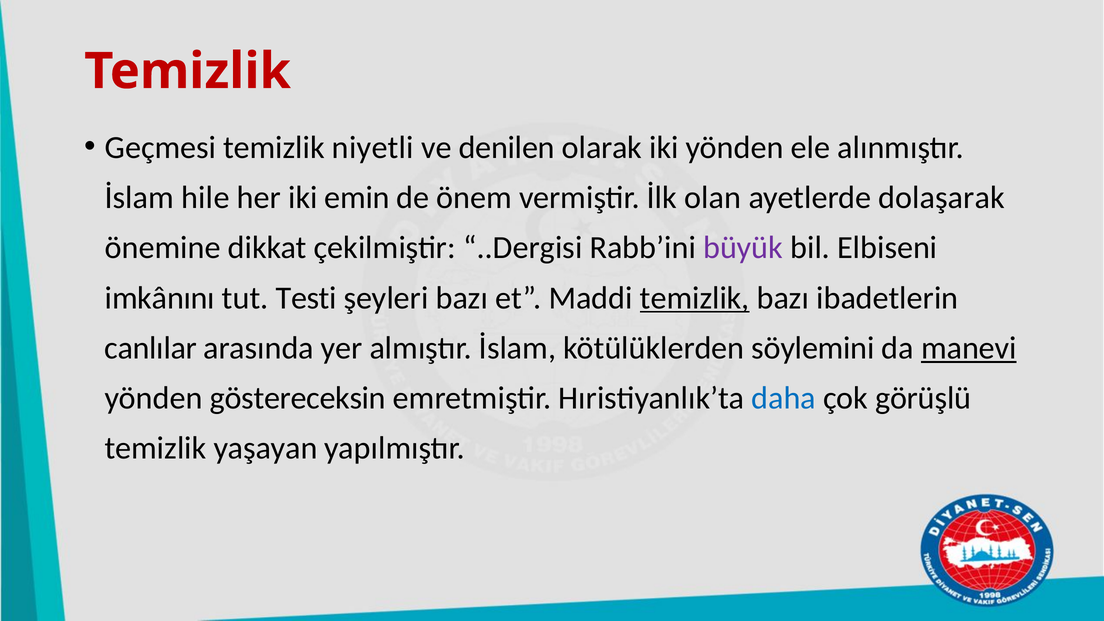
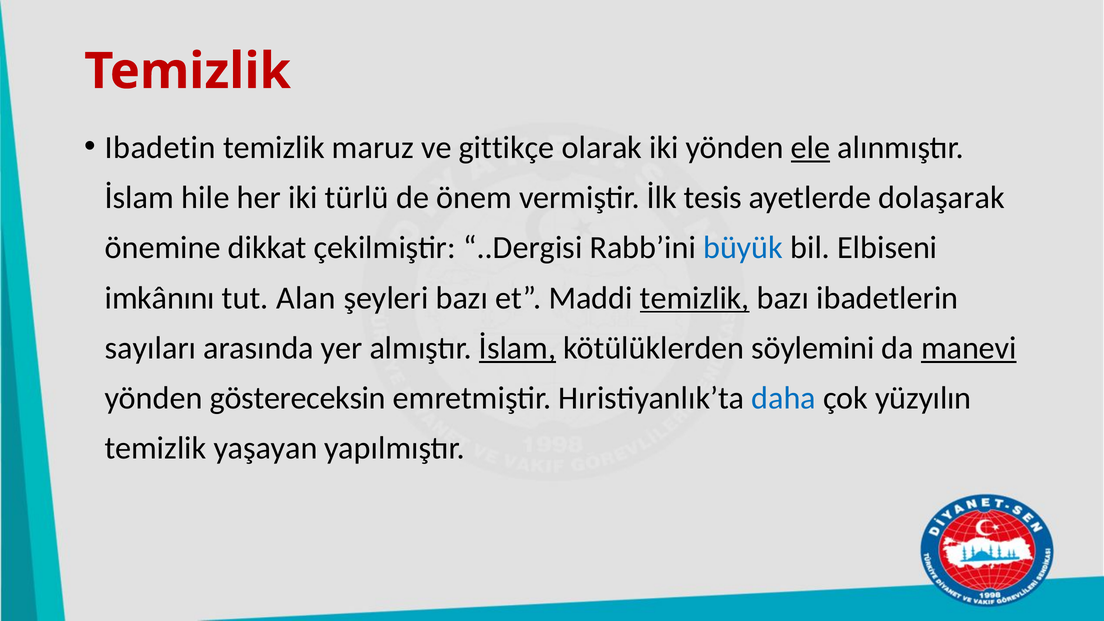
Geçmesi: Geçmesi -> Ibadetin
niyetli: niyetli -> maruz
denilen: denilen -> gittikçe
ele underline: none -> present
emin: emin -> türlü
olan: olan -> tesis
büyük colour: purple -> blue
Testi: Testi -> Alan
canlılar: canlılar -> sayıları
İslam at (518, 348) underline: none -> present
görüşlü: görüşlü -> yüzyılın
